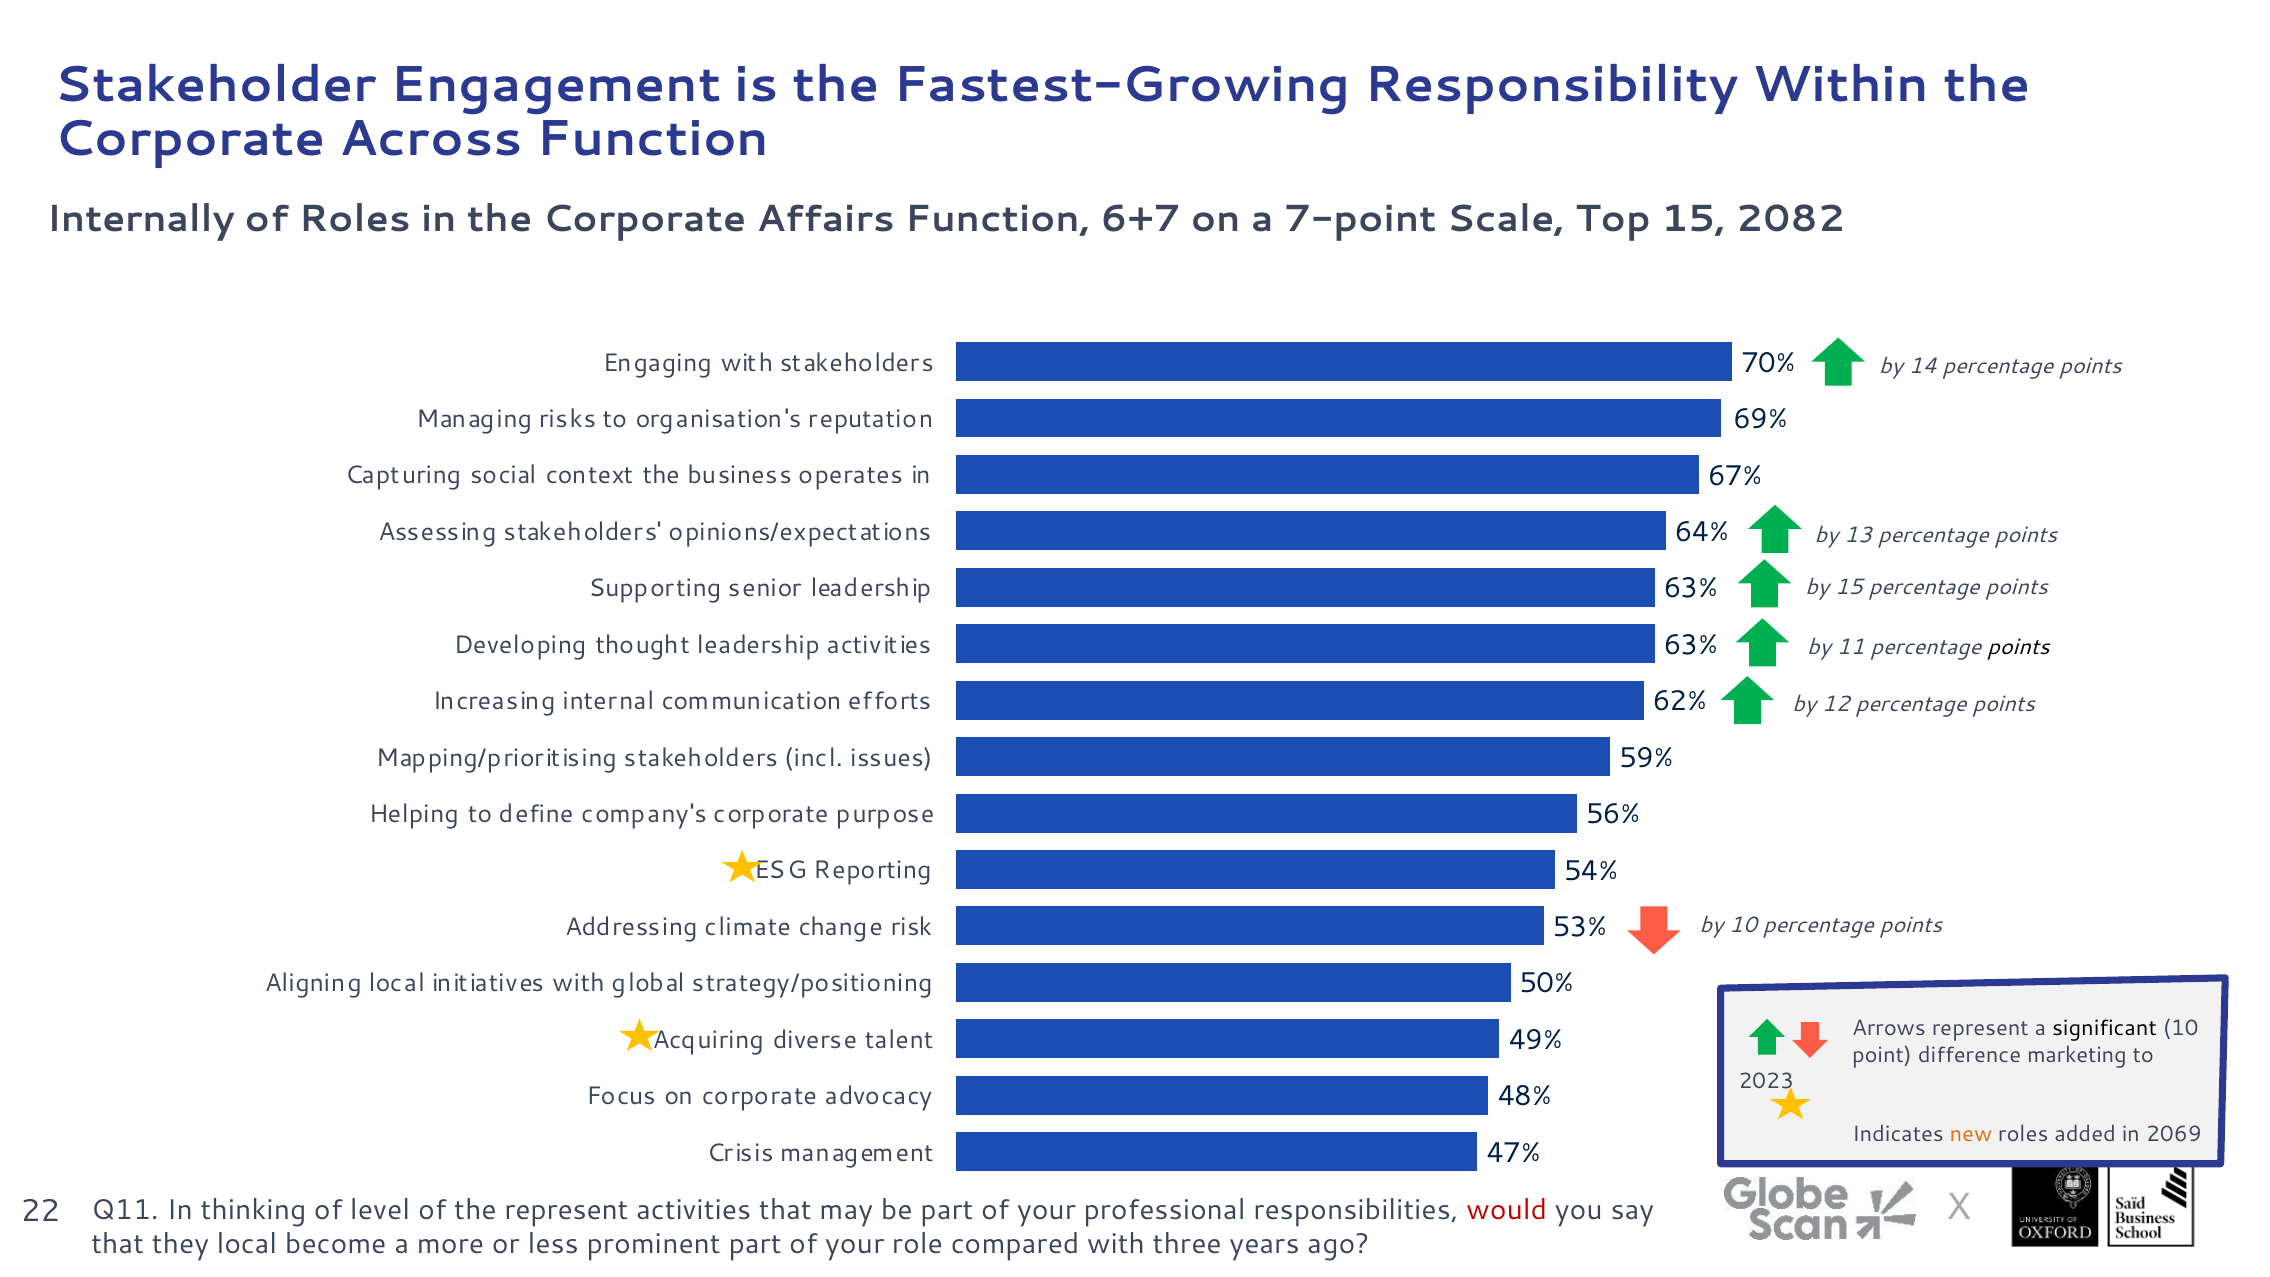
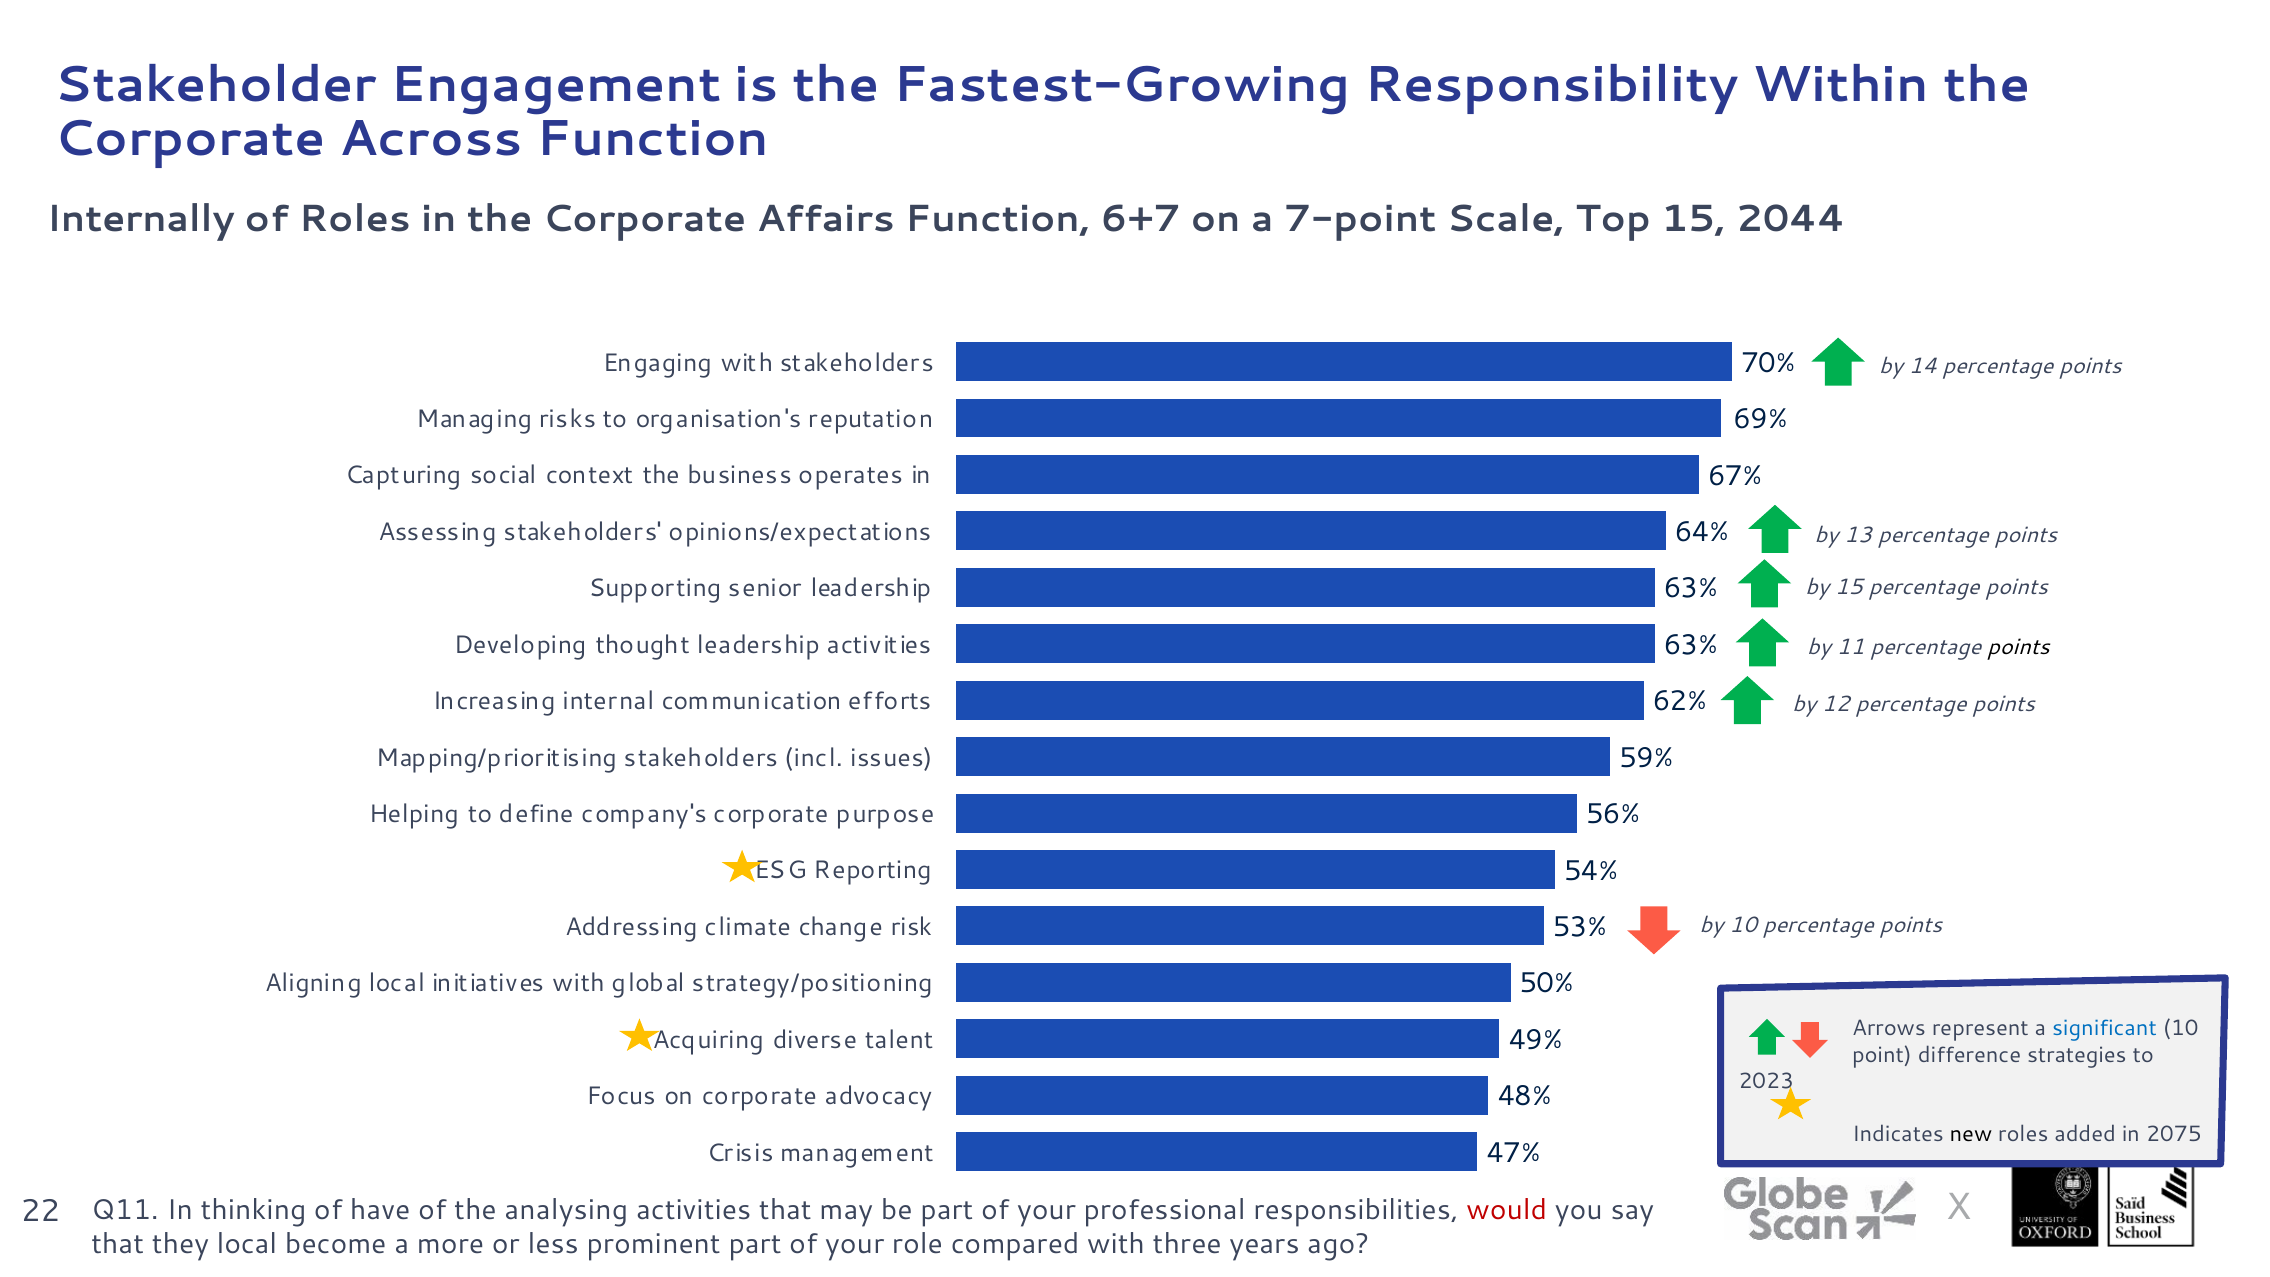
2082: 2082 -> 2044
significant colour: black -> blue
marketing: marketing -> strategies
new colour: orange -> black
2069: 2069 -> 2075
level: level -> have
the represent: represent -> analysing
